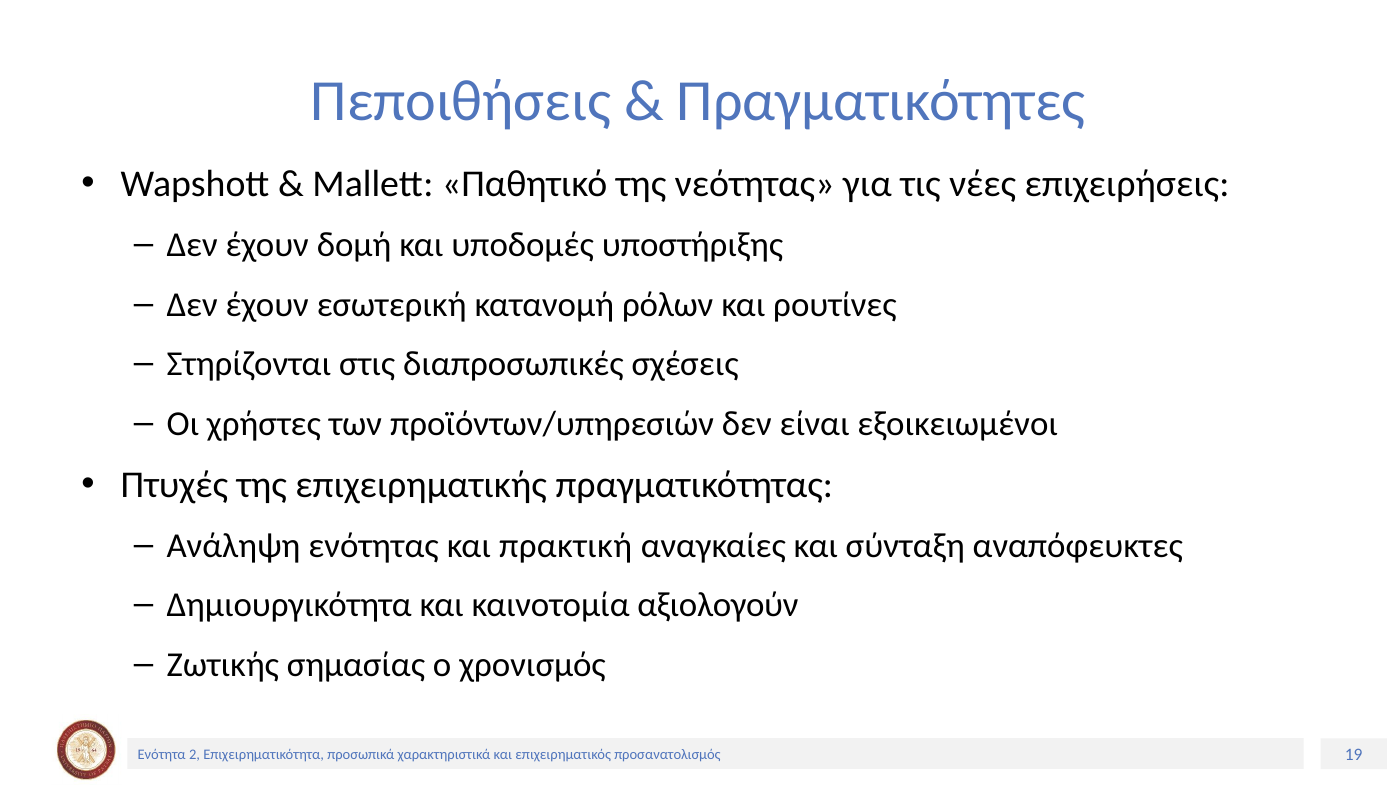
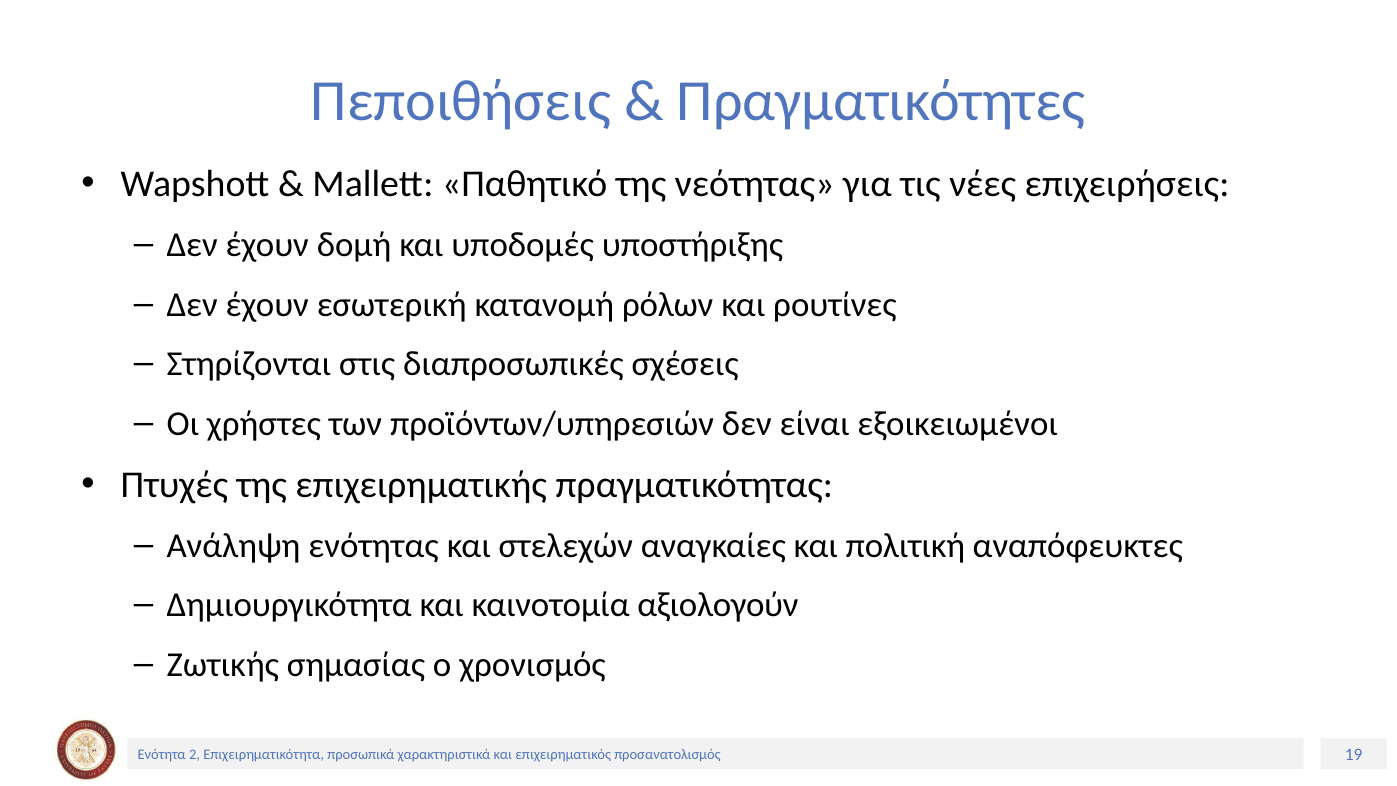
πρακτική: πρακτική -> στελεχών
σύνταξη: σύνταξη -> πολιτική
